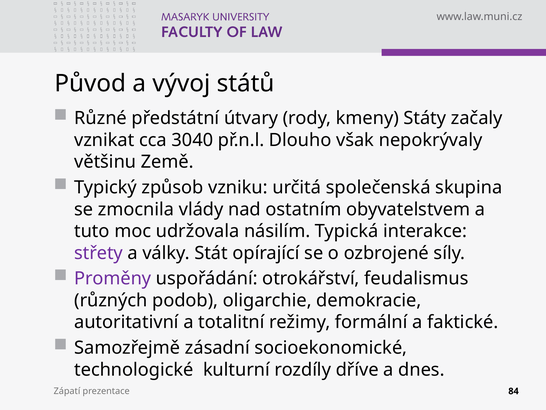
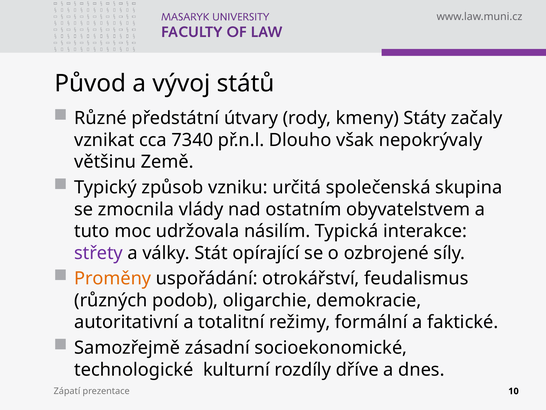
3040: 3040 -> 7340
Proměny colour: purple -> orange
84: 84 -> 10
